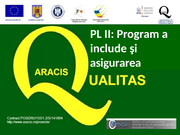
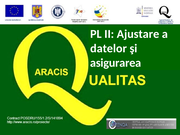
Program: Program -> Ajustare
include: include -> datelor
